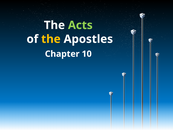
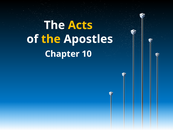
Acts colour: light green -> yellow
